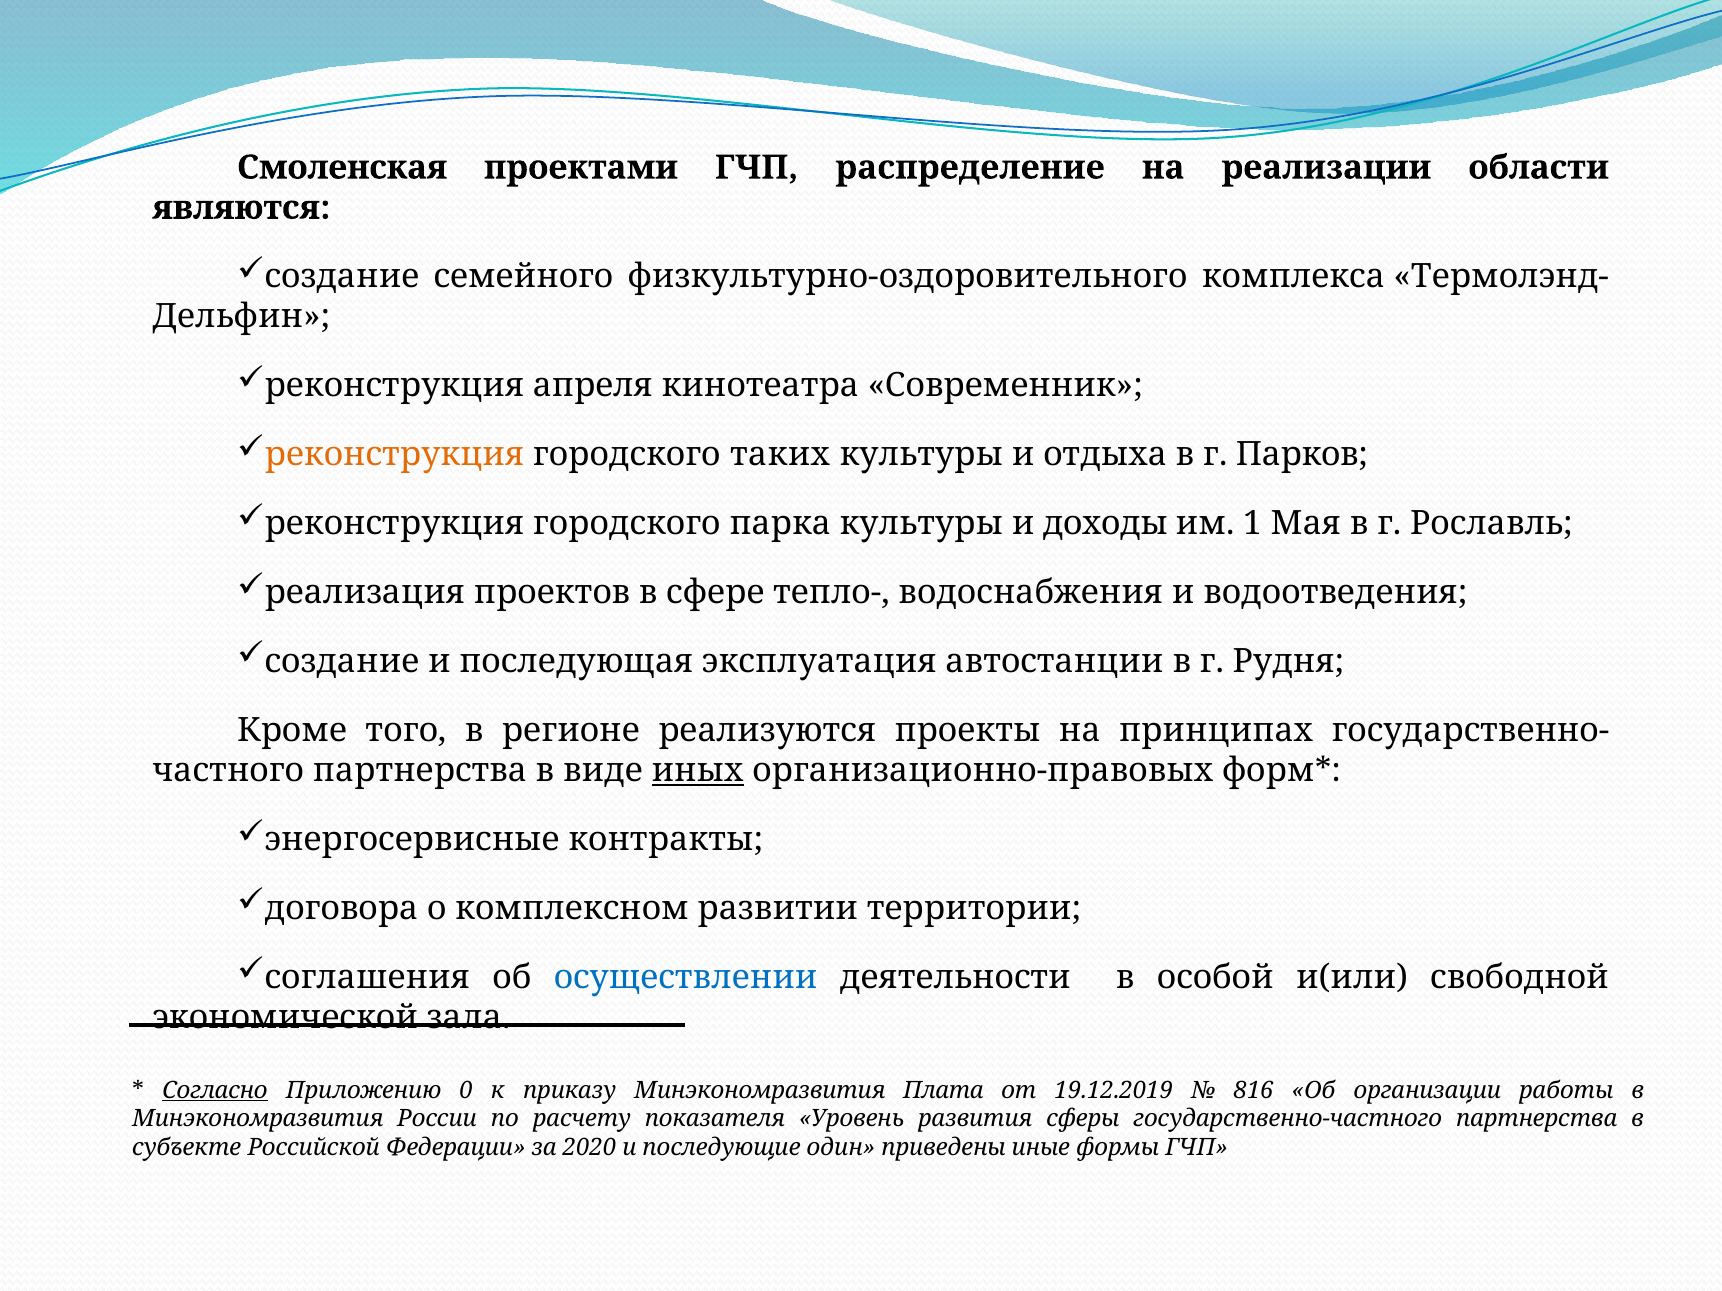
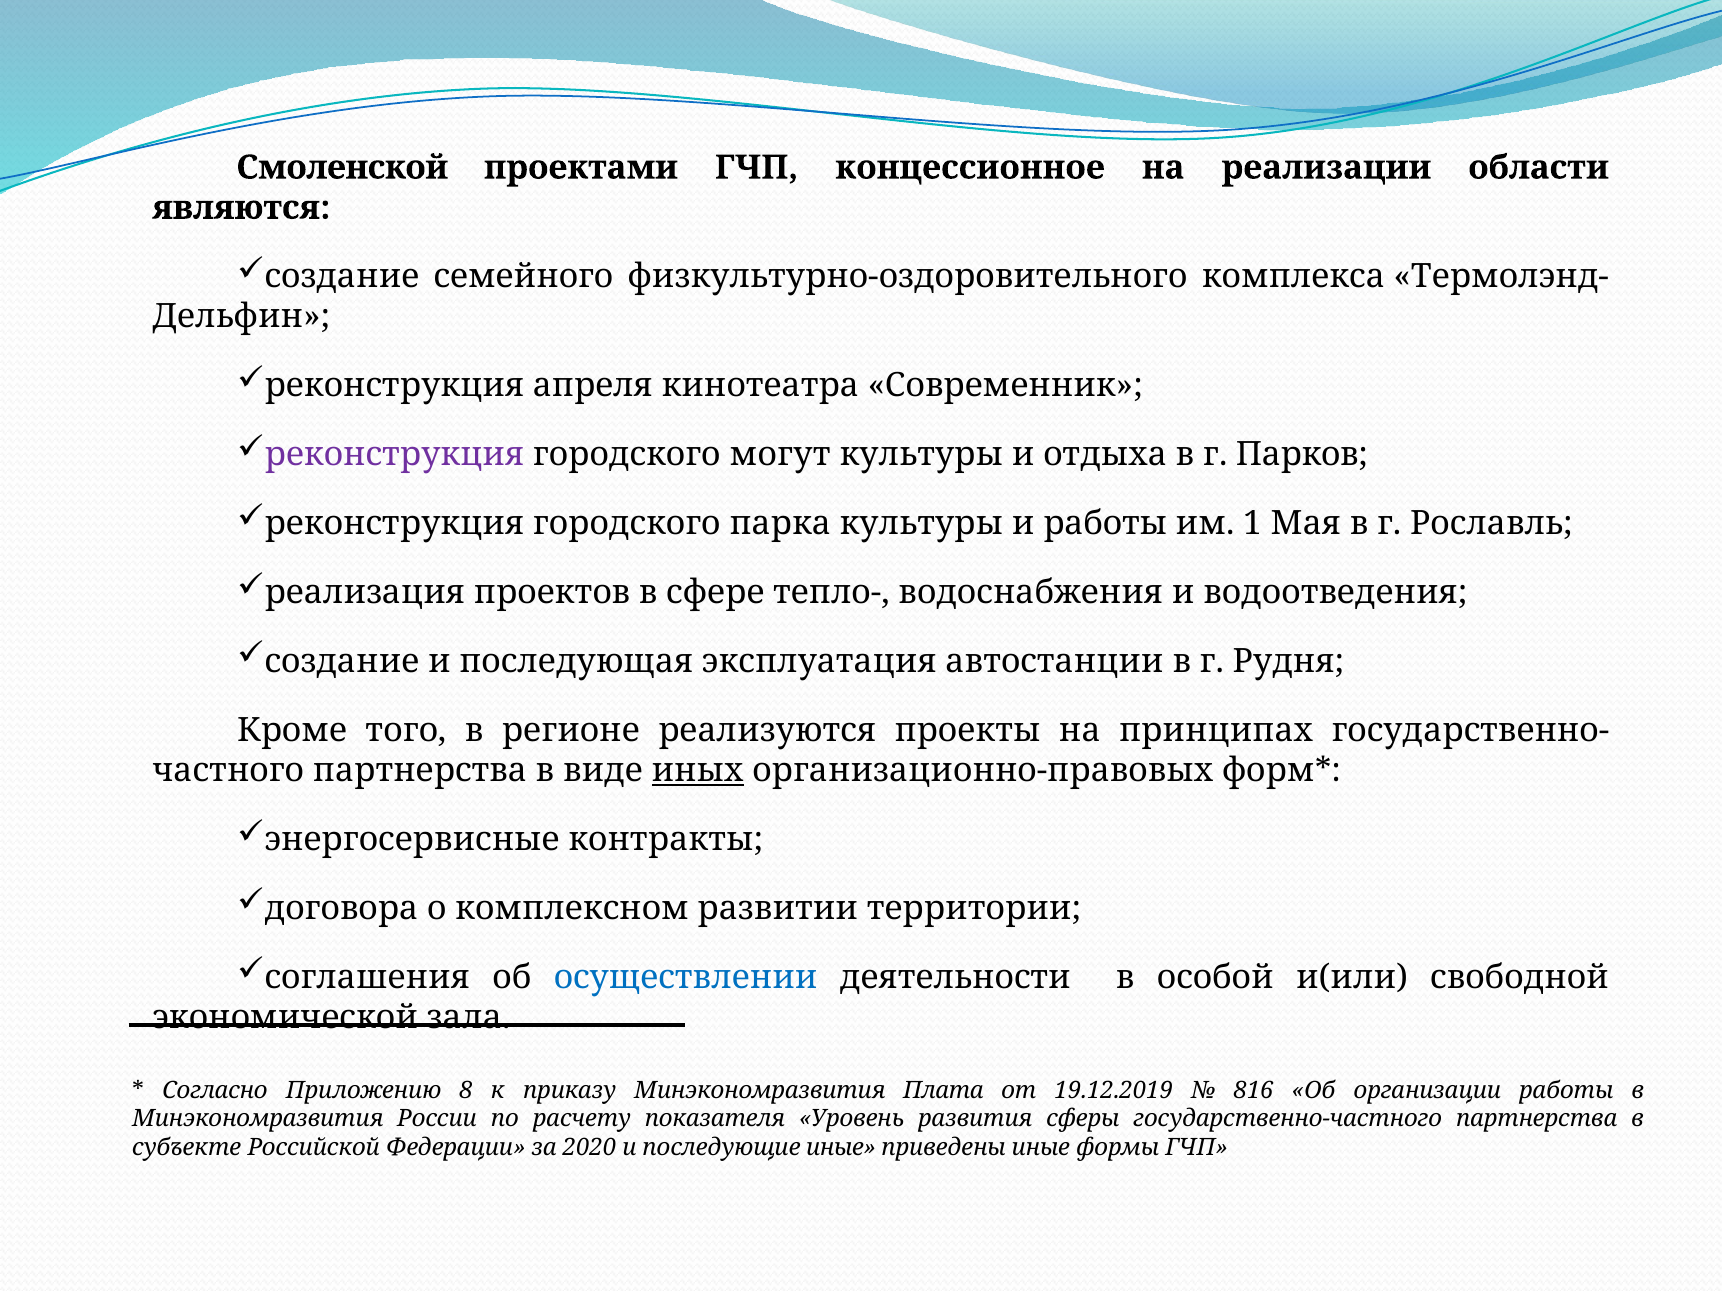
Смоленская: Смоленская -> Смоленской
распределение: распределение -> концессионное
реконструкция at (394, 455) colour: orange -> purple
таких: таких -> могут
и доходы: доходы -> работы
Согласно underline: present -> none
0: 0 -> 8
последующие один: один -> иные
